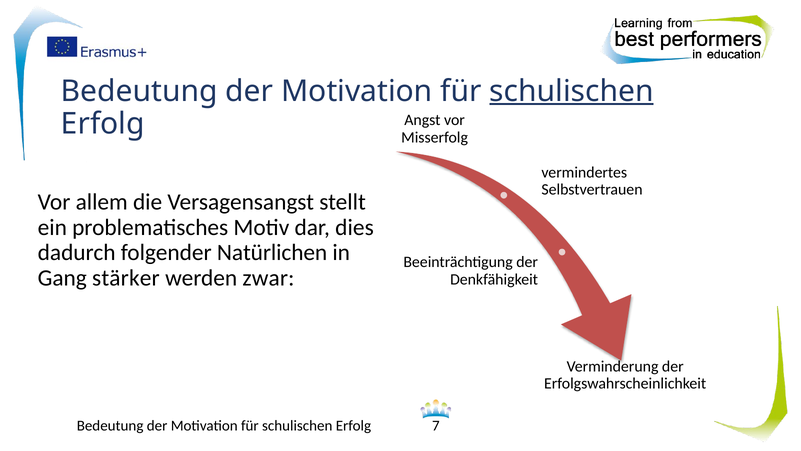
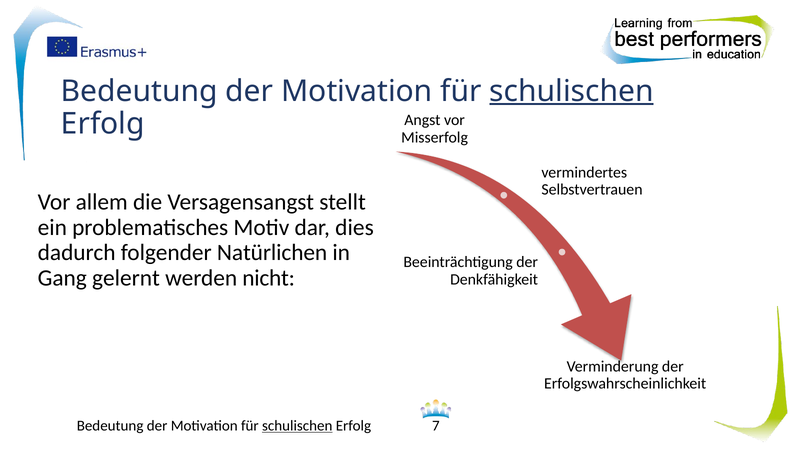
stärker: stärker -> gelernt
zwar: zwar -> nicht
schulischen at (297, 425) underline: none -> present
